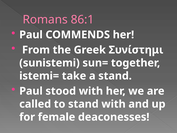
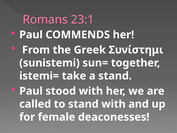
86:1: 86:1 -> 23:1
